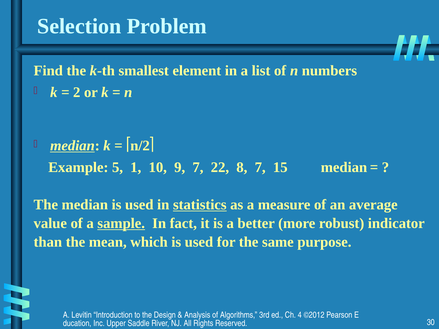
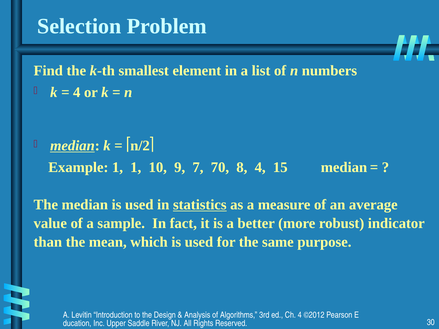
2 at (77, 92): 2 -> 4
Example 5: 5 -> 1
22: 22 -> 70
8 7: 7 -> 4
sample underline: present -> none
